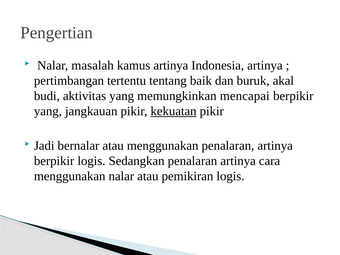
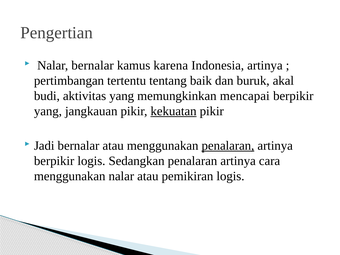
Nalar masalah: masalah -> bernalar
kamus artinya: artinya -> karena
penalaran at (228, 146) underline: none -> present
